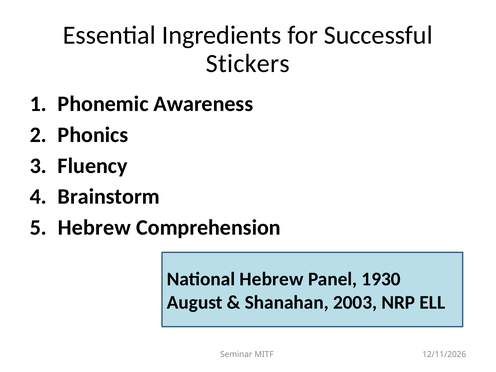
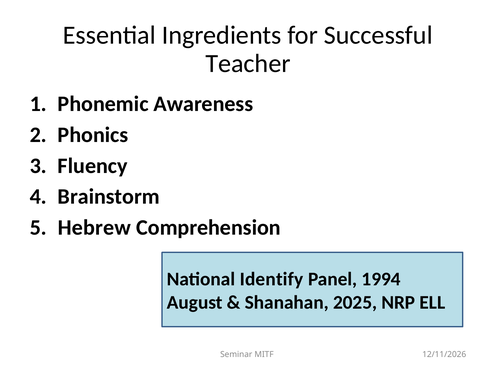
Stickers: Stickers -> Teacher
National Hebrew: Hebrew -> Identify
1930: 1930 -> 1994
2003: 2003 -> 2025
